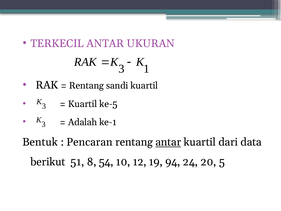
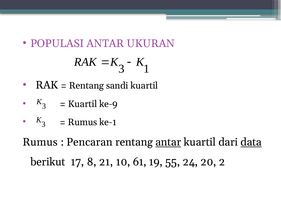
TERKECIL: TERKECIL -> POPULASI
ke-5: ke-5 -> ke-9
Adalah at (83, 122): Adalah -> Rumus
Bentuk at (40, 142): Bentuk -> Rumus
data underline: none -> present
51: 51 -> 17
54: 54 -> 21
12: 12 -> 61
94: 94 -> 55
5: 5 -> 2
